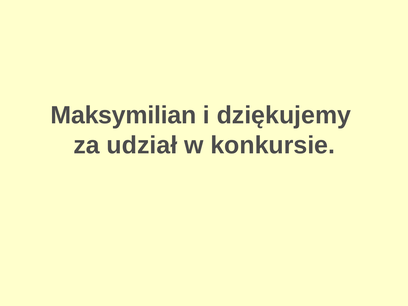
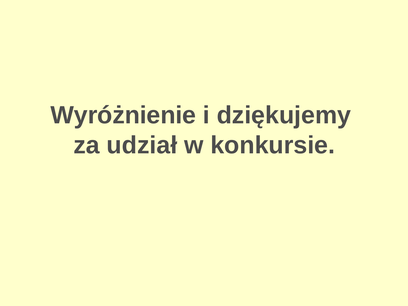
Maksymilian: Maksymilian -> Wyróżnienie
